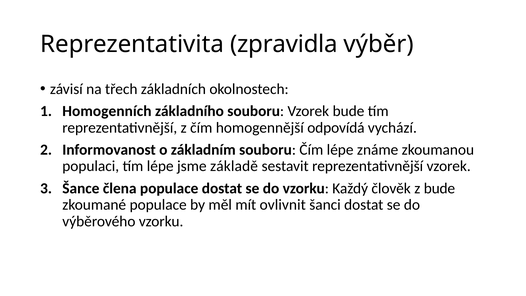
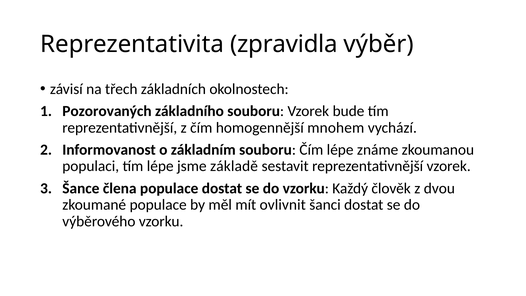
Homogenních: Homogenních -> Pozorovaných
odpovídá: odpovídá -> mnohem
z bude: bude -> dvou
